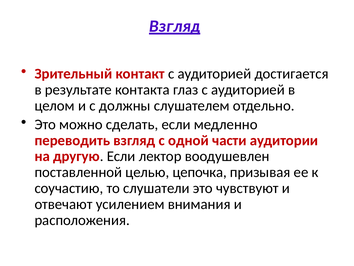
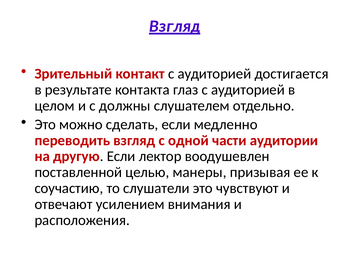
цепочка: цепочка -> манеры
